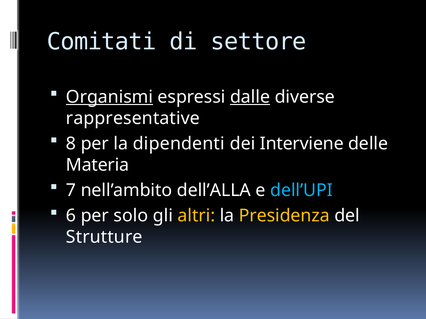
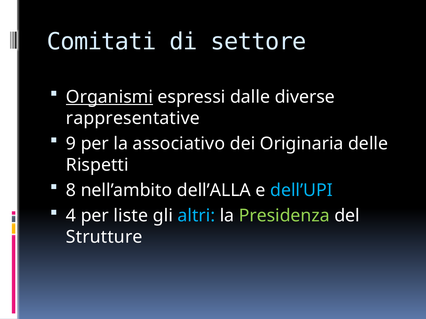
dalle underline: present -> none
8: 8 -> 9
dipendenti: dipendenti -> associativo
Interviene: Interviene -> Originaria
Materia: Materia -> Rispetti
7: 7 -> 8
6: 6 -> 4
solo: solo -> liste
altri colour: yellow -> light blue
Presidenza colour: yellow -> light green
